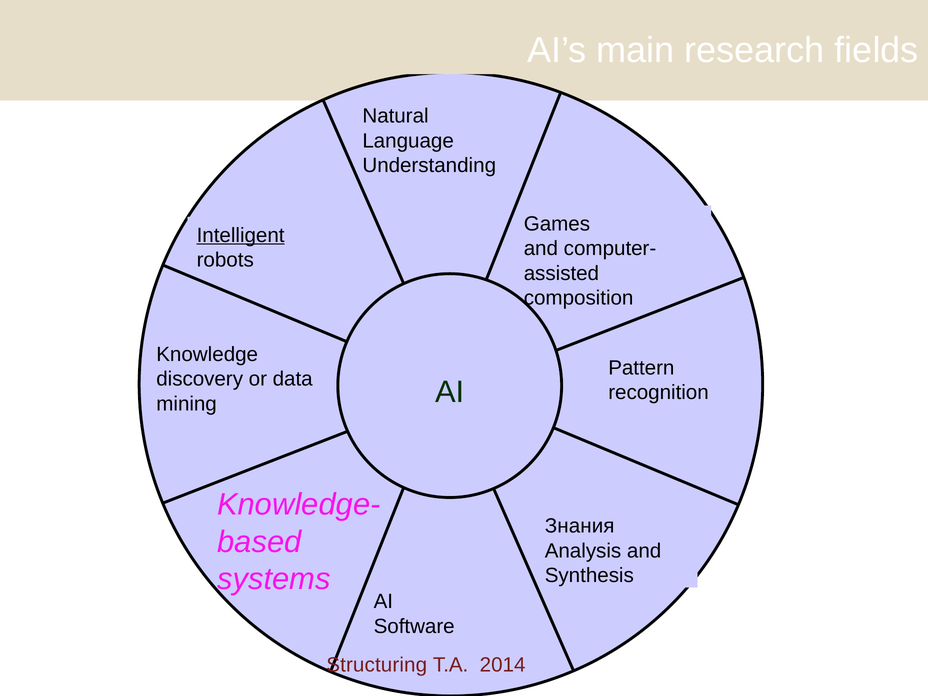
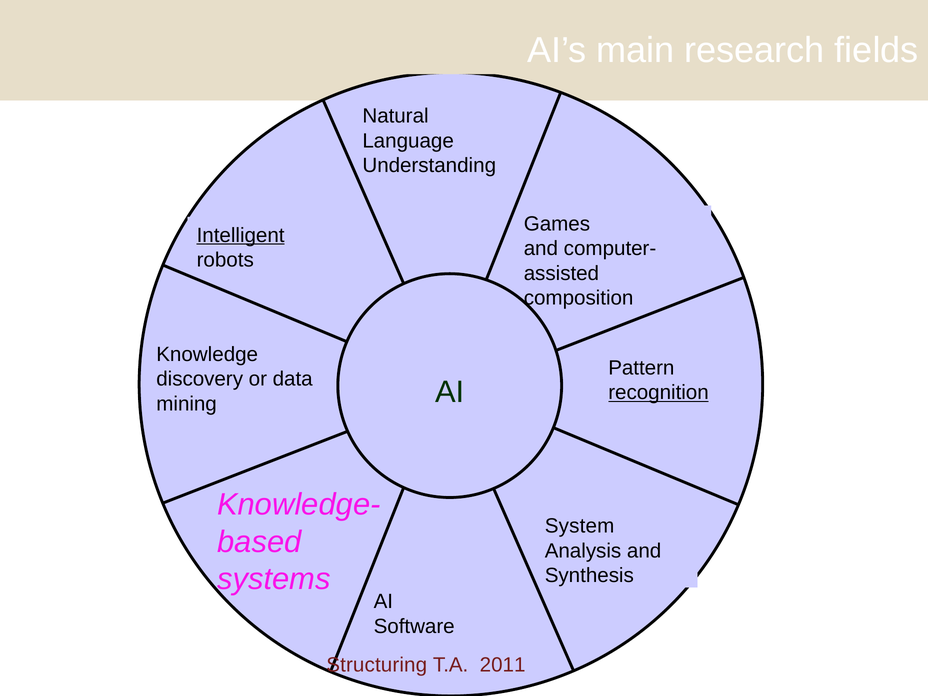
recognition underline: none -> present
Знания: Знания -> System
2014: 2014 -> 2011
